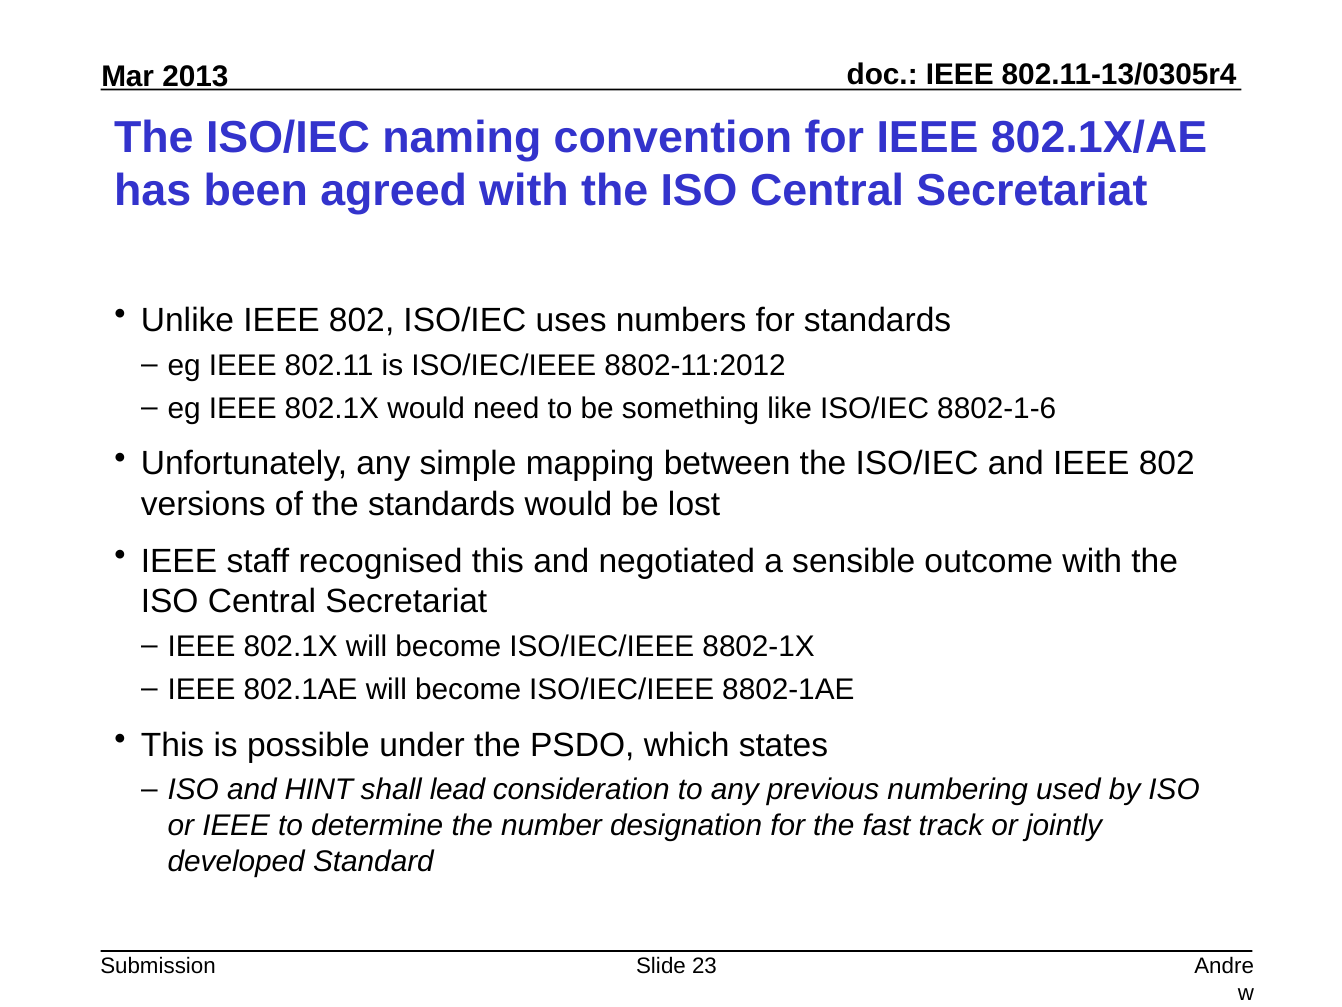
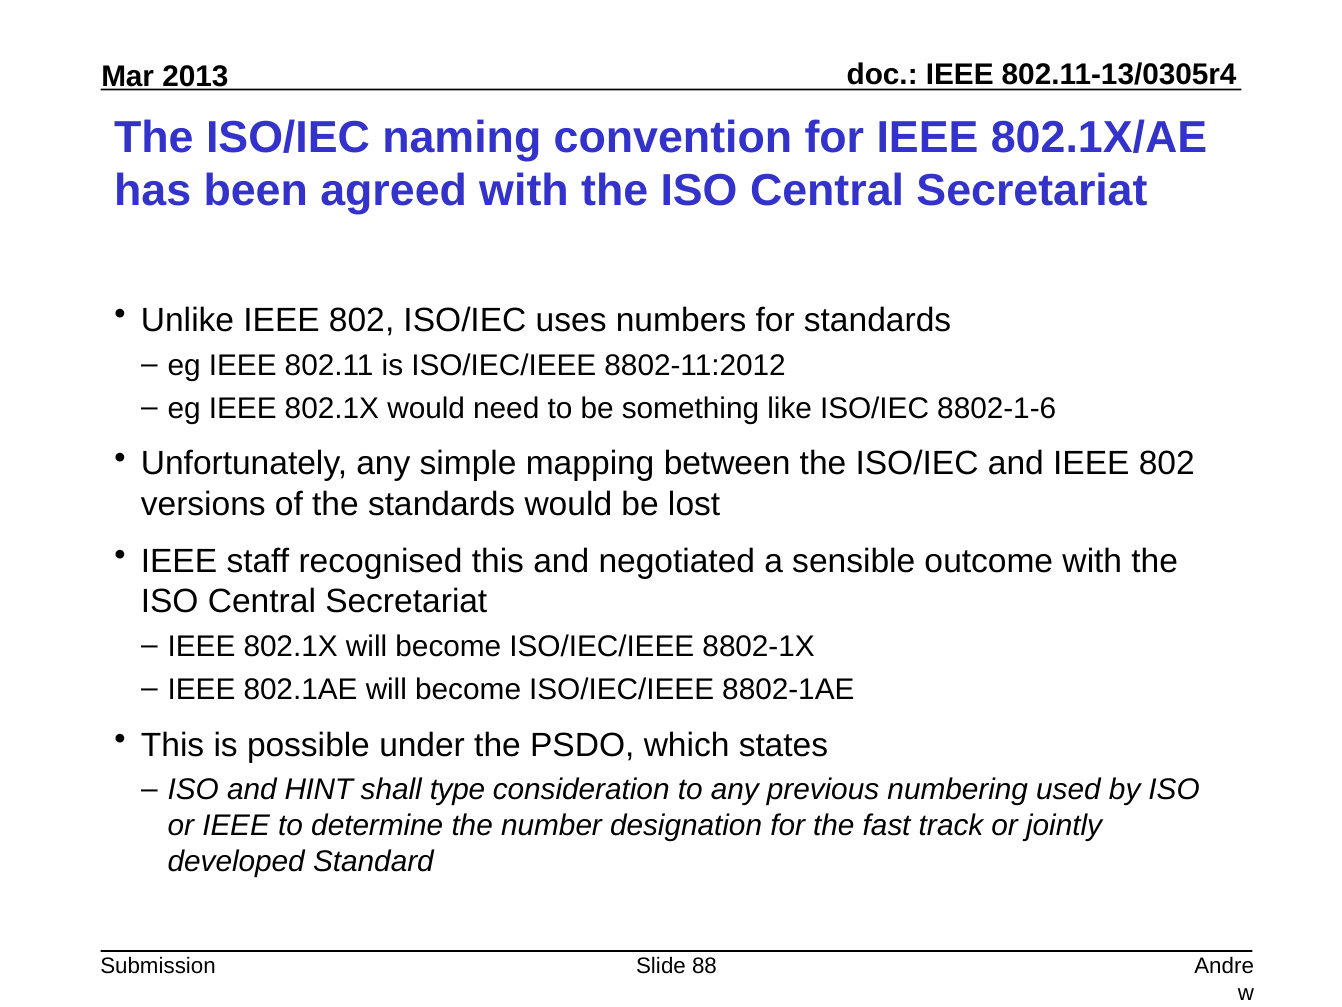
lead: lead -> type
23: 23 -> 88
